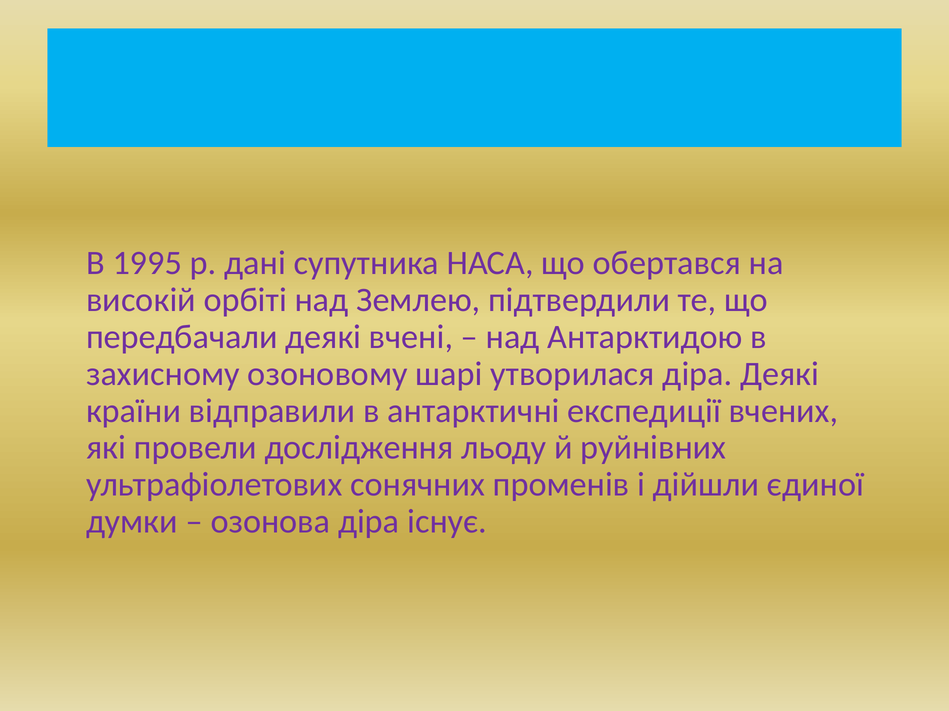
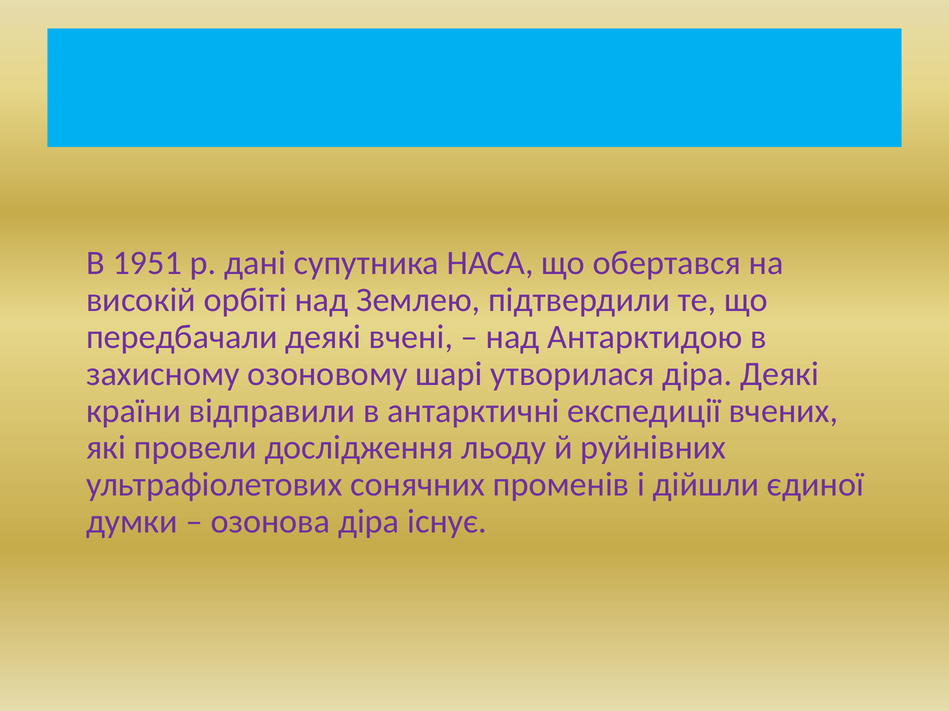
1995: 1995 -> 1951
